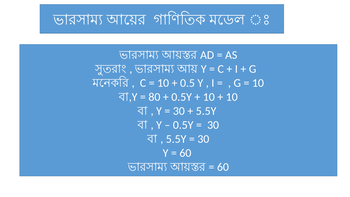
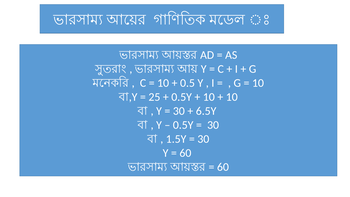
80: 80 -> 25
5.5Y at (206, 111): 5.5Y -> 6.5Y
5.5Y at (176, 139): 5.5Y -> 1.5Y
